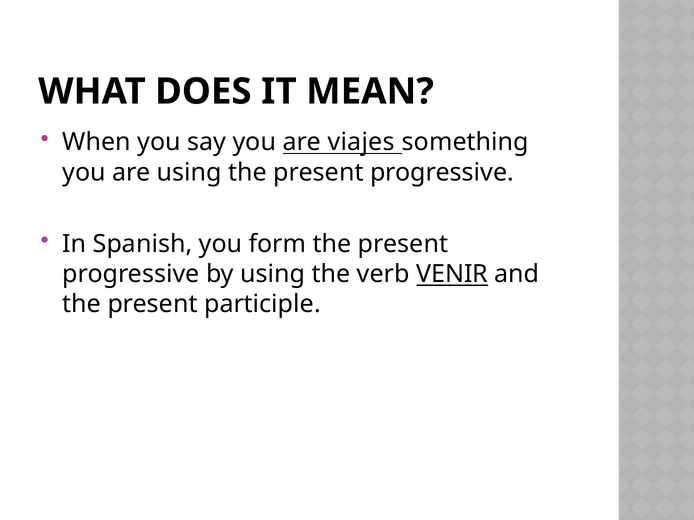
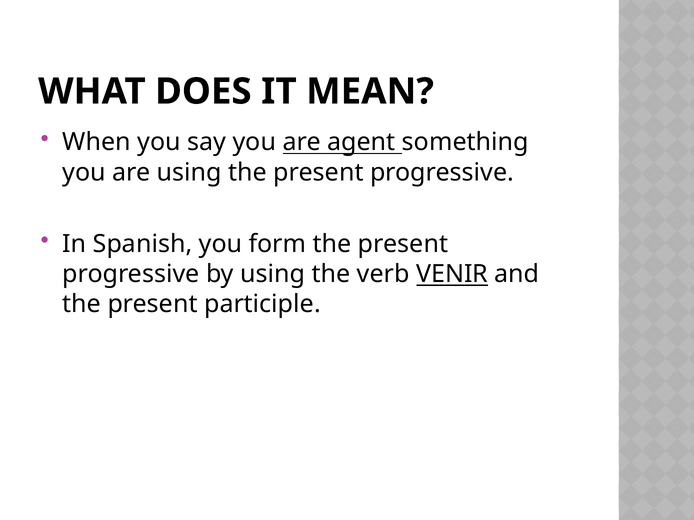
viajes: viajes -> agent
